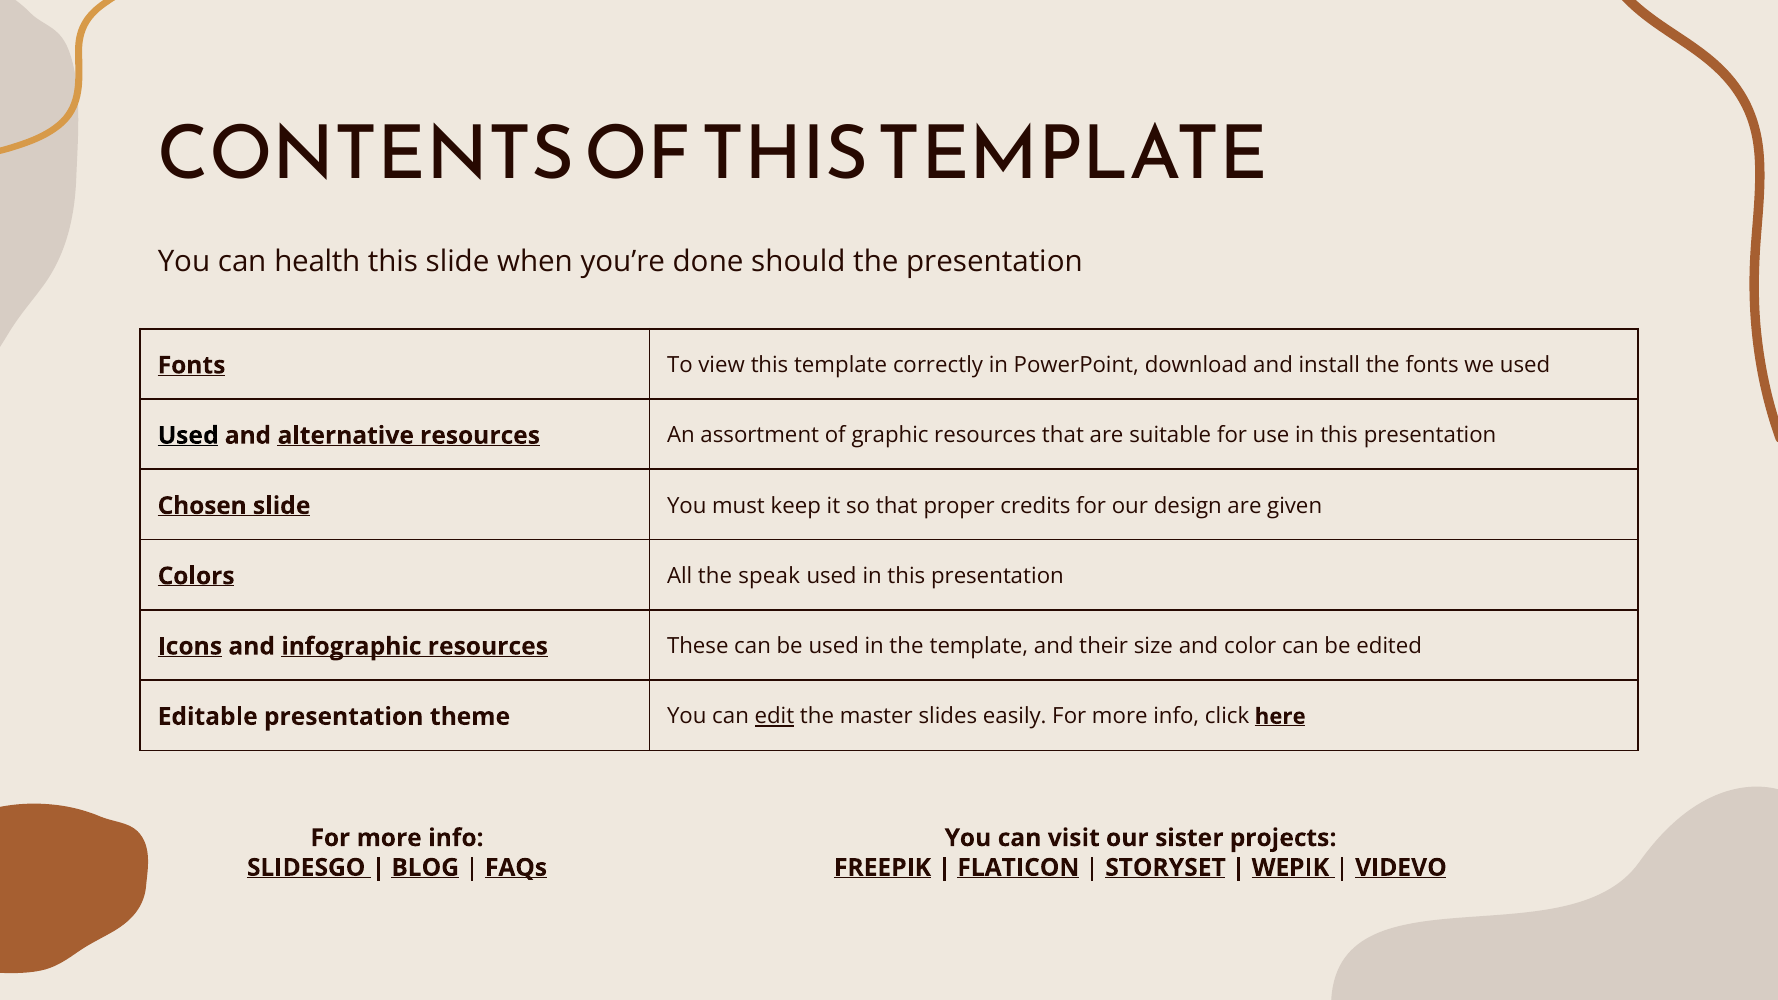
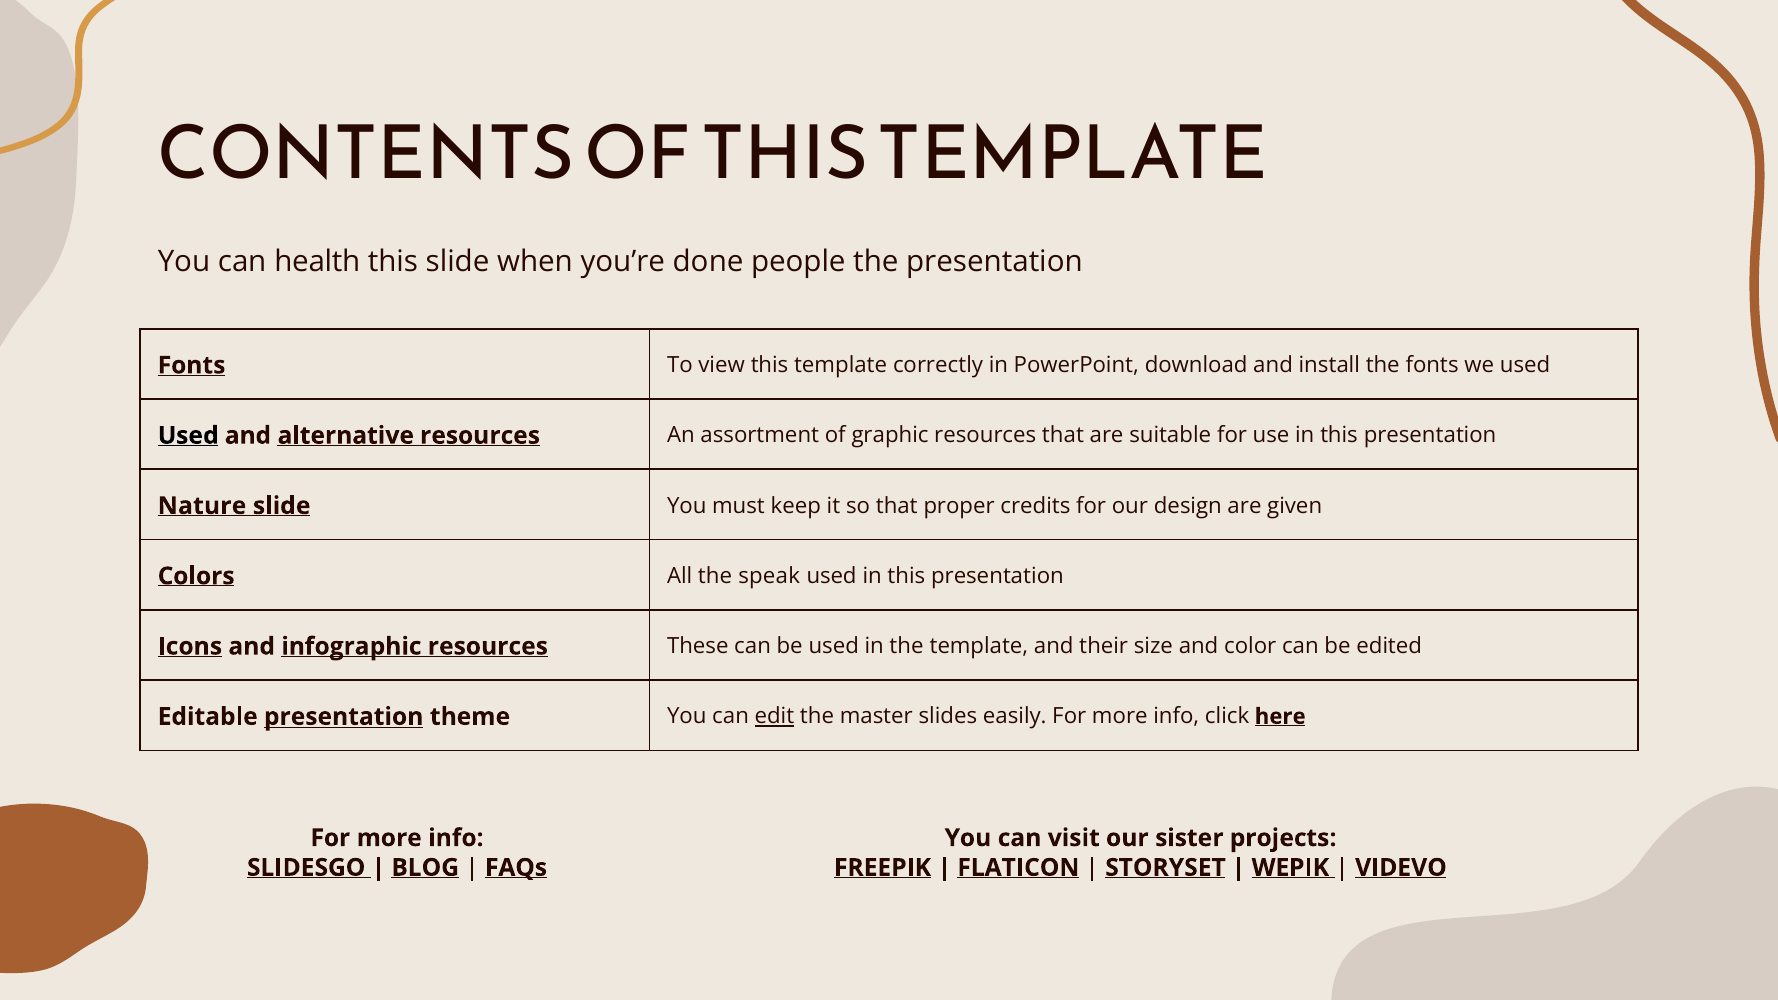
should: should -> people
Chosen: Chosen -> Nature
presentation at (344, 717) underline: none -> present
